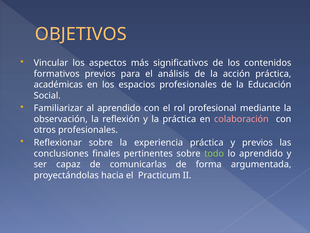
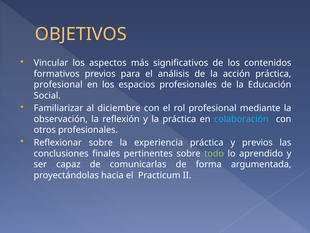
académicas at (58, 84): académicas -> profesional
al aprendido: aprendido -> diciembre
colaboración colour: pink -> light blue
